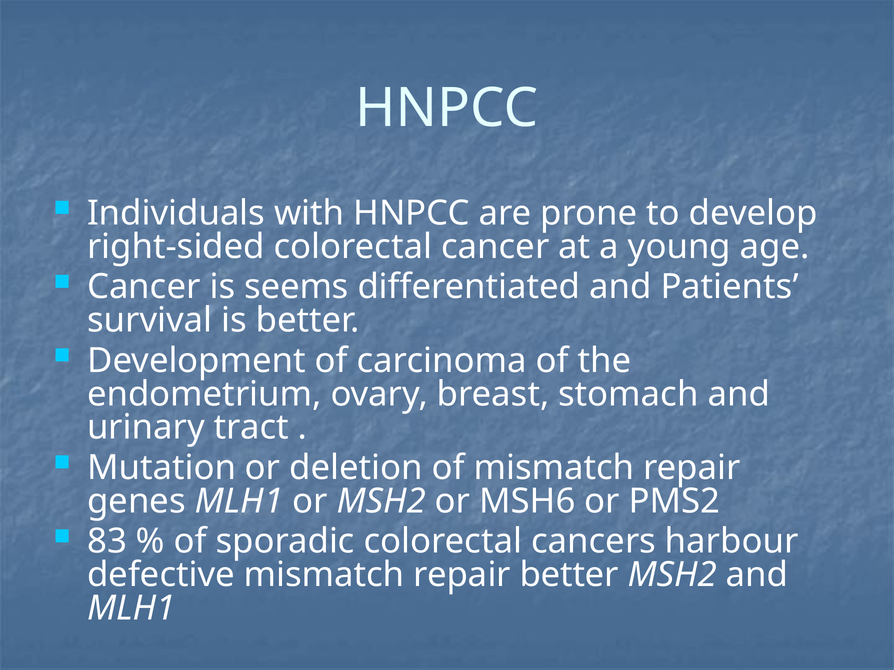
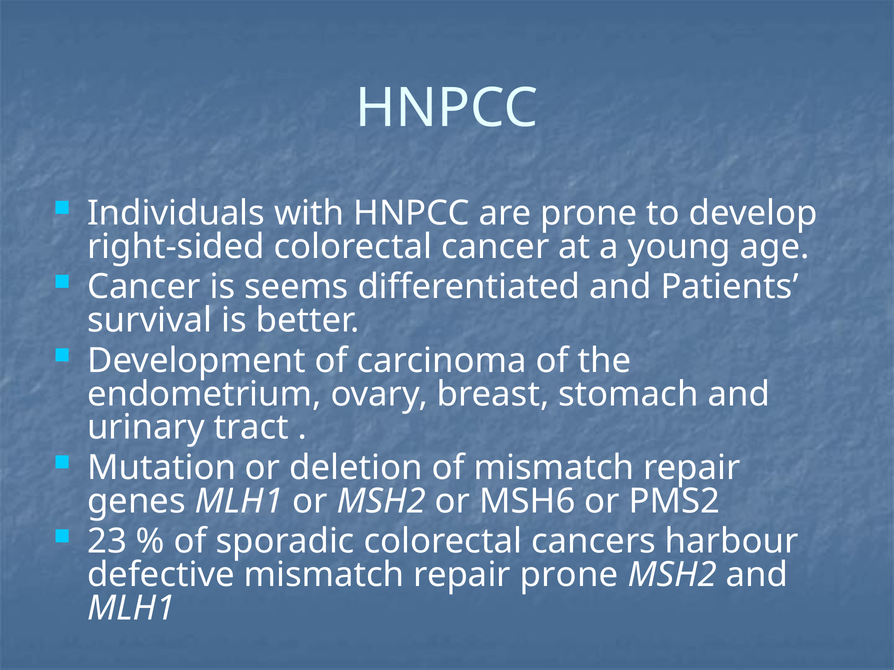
83: 83 -> 23
repair better: better -> prone
